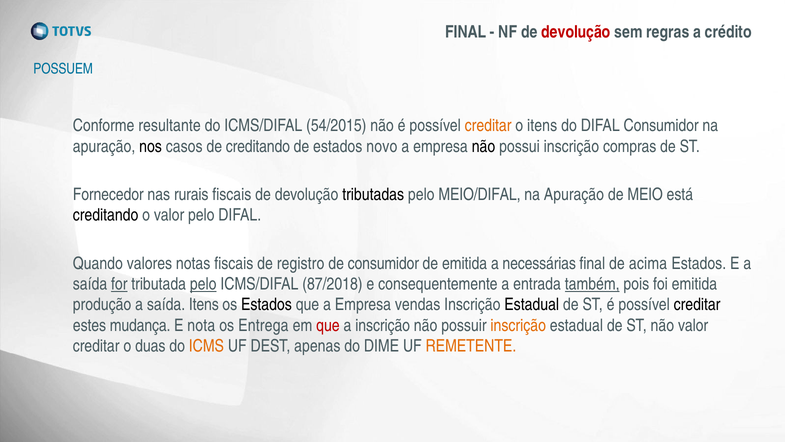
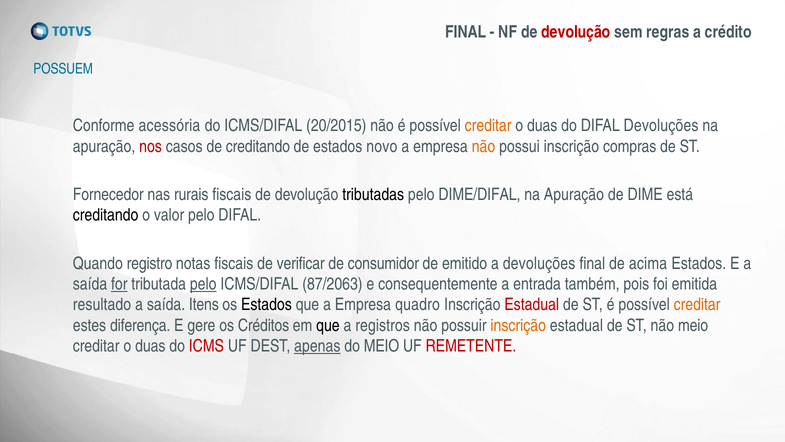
resultante: resultante -> acessória
54/2015: 54/2015 -> 20/2015
itens at (542, 126): itens -> duas
DIFAL Consumidor: Consumidor -> Devoluções
nos colour: black -> red
não at (483, 146) colour: black -> orange
MEIO/DIFAL: MEIO/DIFAL -> DIME/DIFAL
MEIO: MEIO -> DIME
valores: valores -> registro
registro: registro -> verificar
de emitida: emitida -> emitido
a necessárias: necessárias -> devoluções
87/2018: 87/2018 -> 87/2063
também underline: present -> none
produção: produção -> resultado
vendas: vendas -> quadro
Estadual at (532, 305) colour: black -> red
creditar at (697, 305) colour: black -> orange
mudança: mudança -> diferença
nota: nota -> gere
Entrega: Entrega -> Créditos
que at (328, 325) colour: red -> black
a inscrição: inscrição -> registros
não valor: valor -> meio
ICMS colour: orange -> red
apenas underline: none -> present
do DIME: DIME -> MEIO
REMETENTE colour: orange -> red
